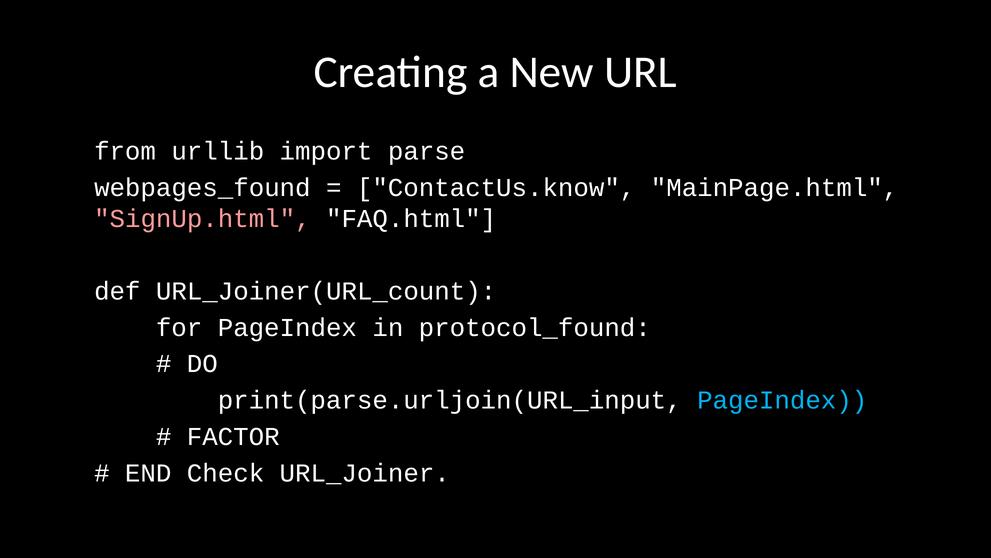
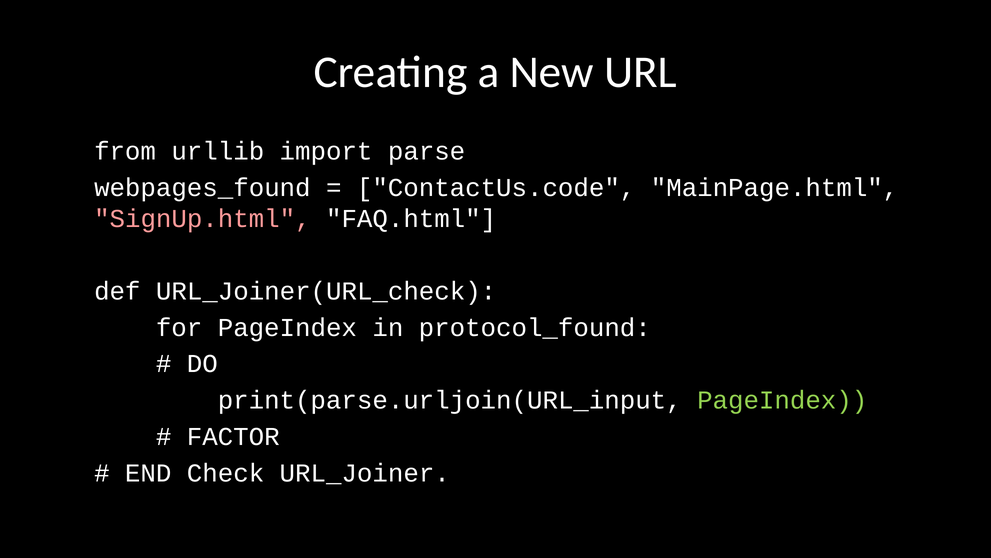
ContactUs.know: ContactUs.know -> ContactUs.code
URL_Joiner(URL_count: URL_Joiner(URL_count -> URL_Joiner(URL_check
PageIndex at (782, 400) colour: light blue -> light green
